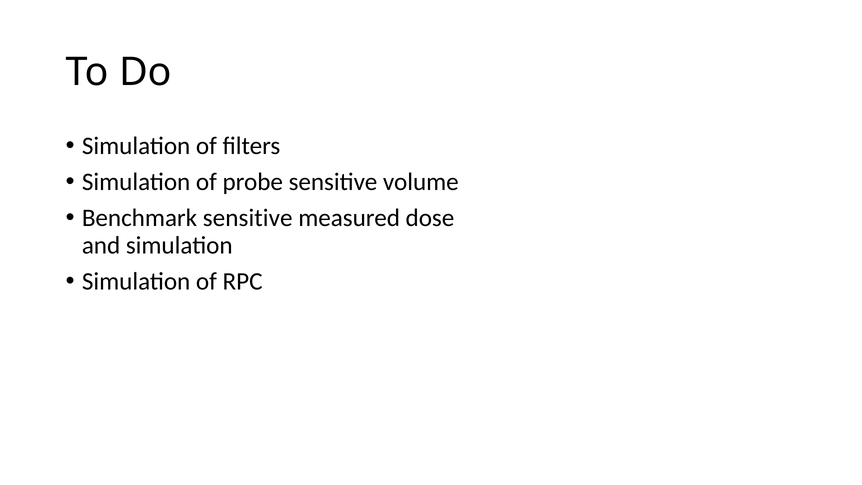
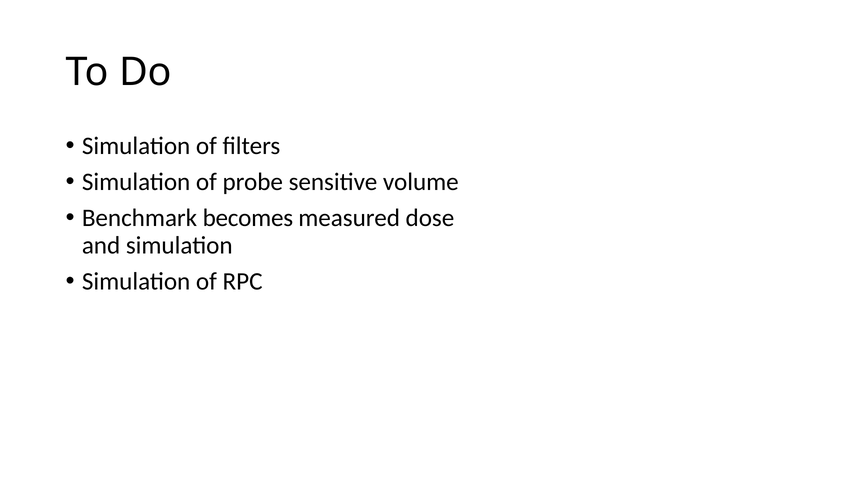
Benchmark sensitive: sensitive -> becomes
